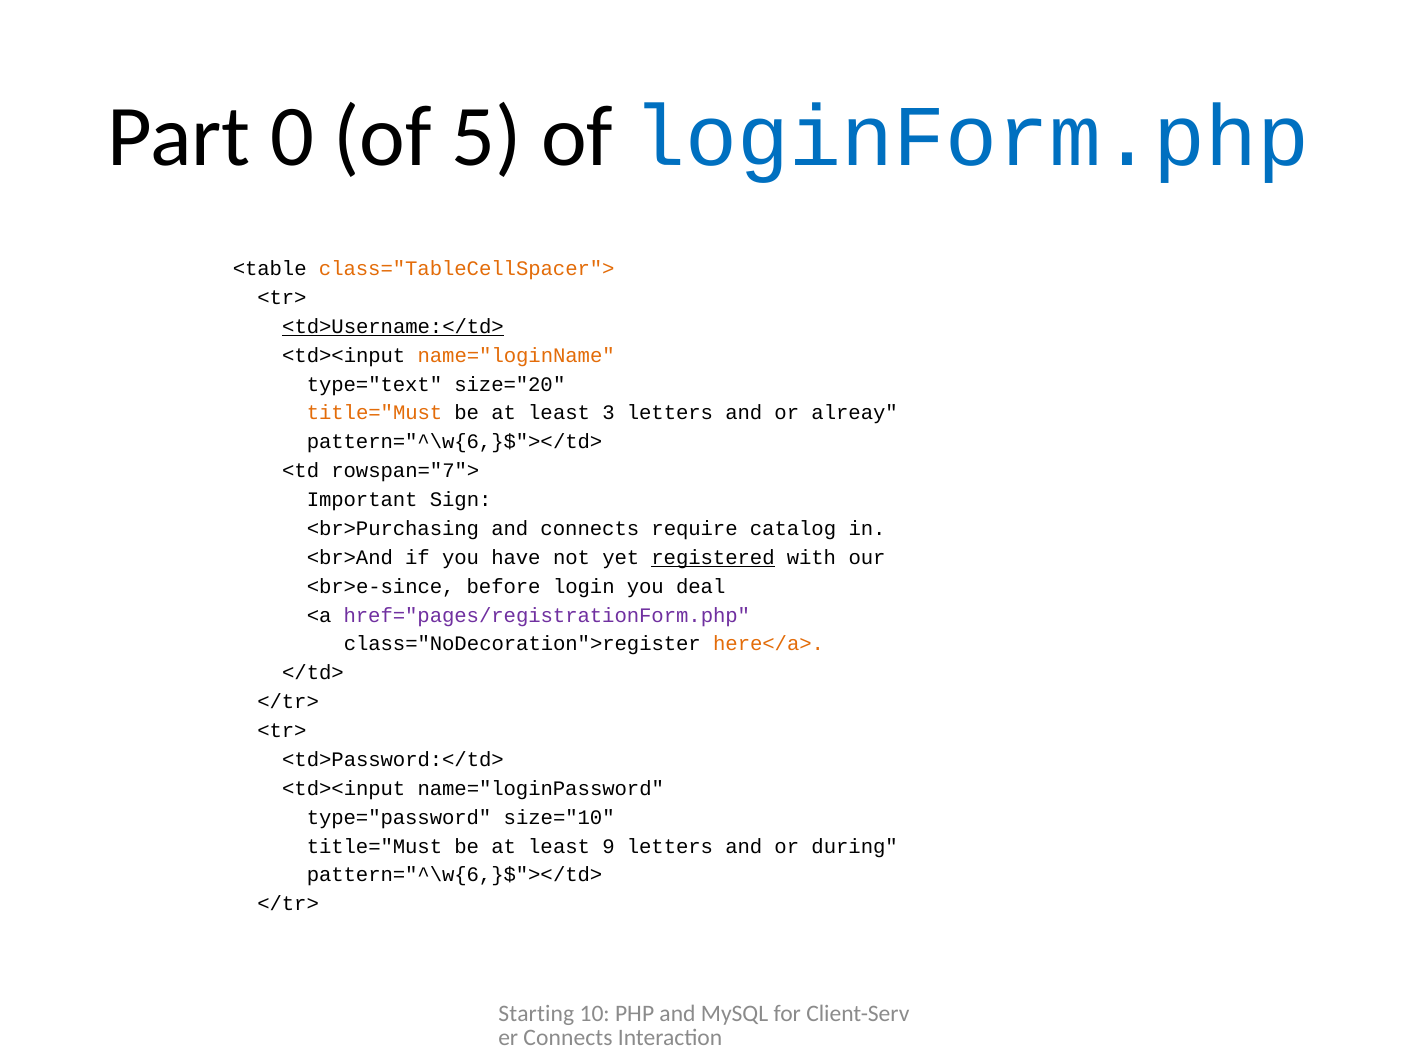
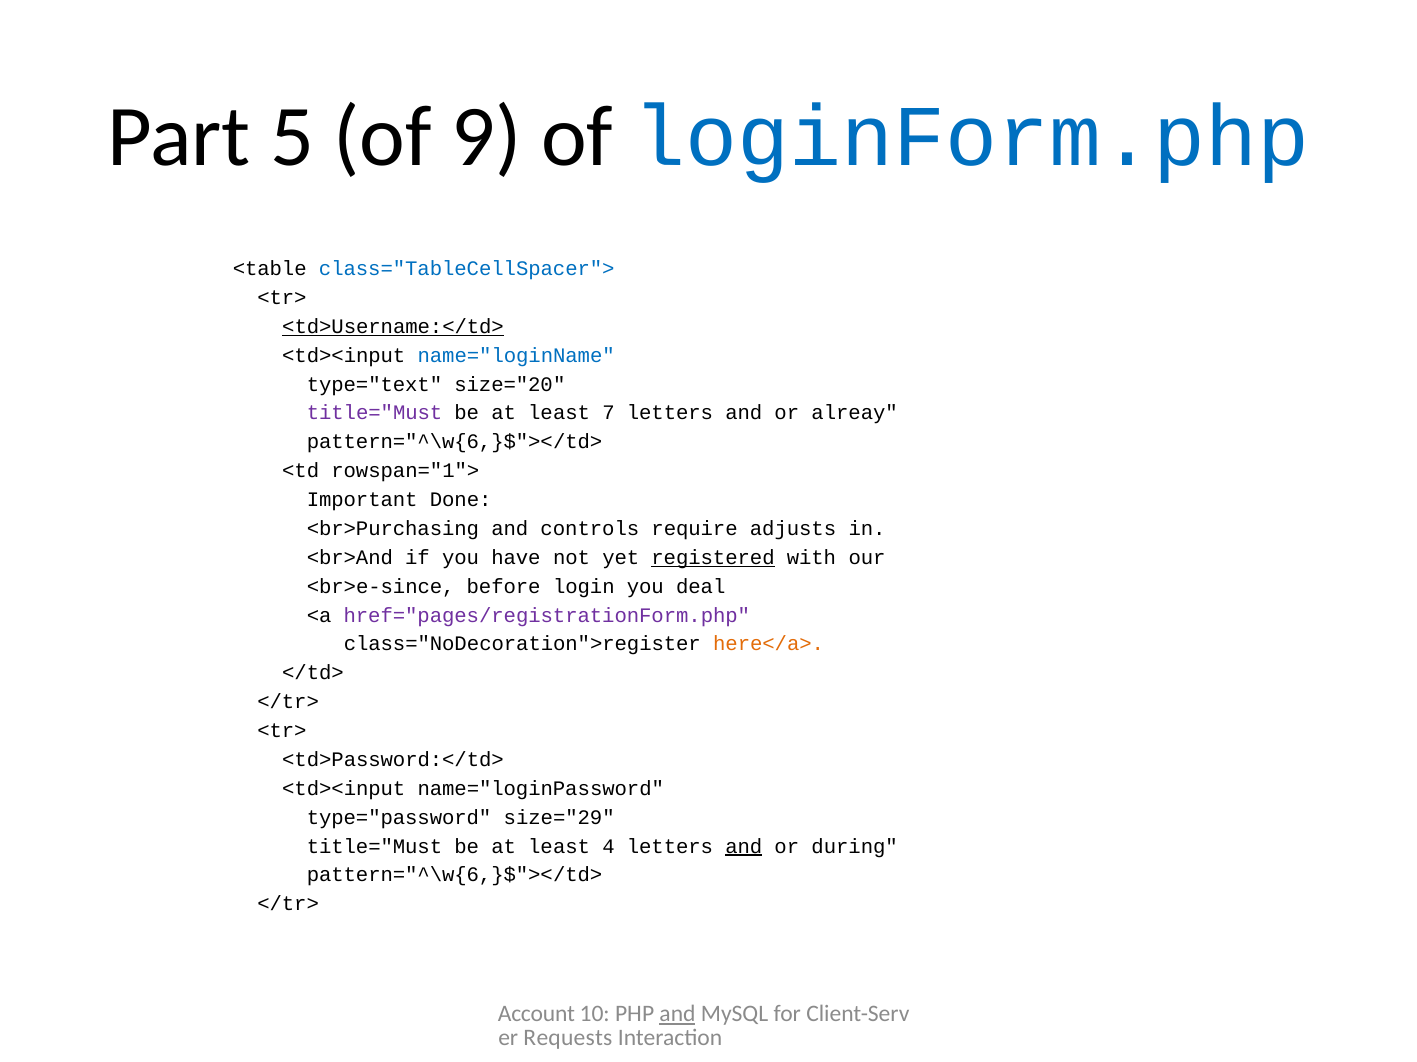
0: 0 -> 5
5: 5 -> 9
class="TableCellSpacer"> colour: orange -> blue
name="loginName colour: orange -> blue
title="Must at (375, 413) colour: orange -> purple
3: 3 -> 7
rowspan="7">: rowspan="7"> -> rowspan="1">
Sign: Sign -> Done
and connects: connects -> controls
catalog: catalog -> adjusts
size="10: size="10 -> size="29
9: 9 -> 4
and at (744, 847) underline: none -> present
Starting: Starting -> Account
and at (678, 1015) underline: none -> present
Connects at (568, 1038): Connects -> Requests
